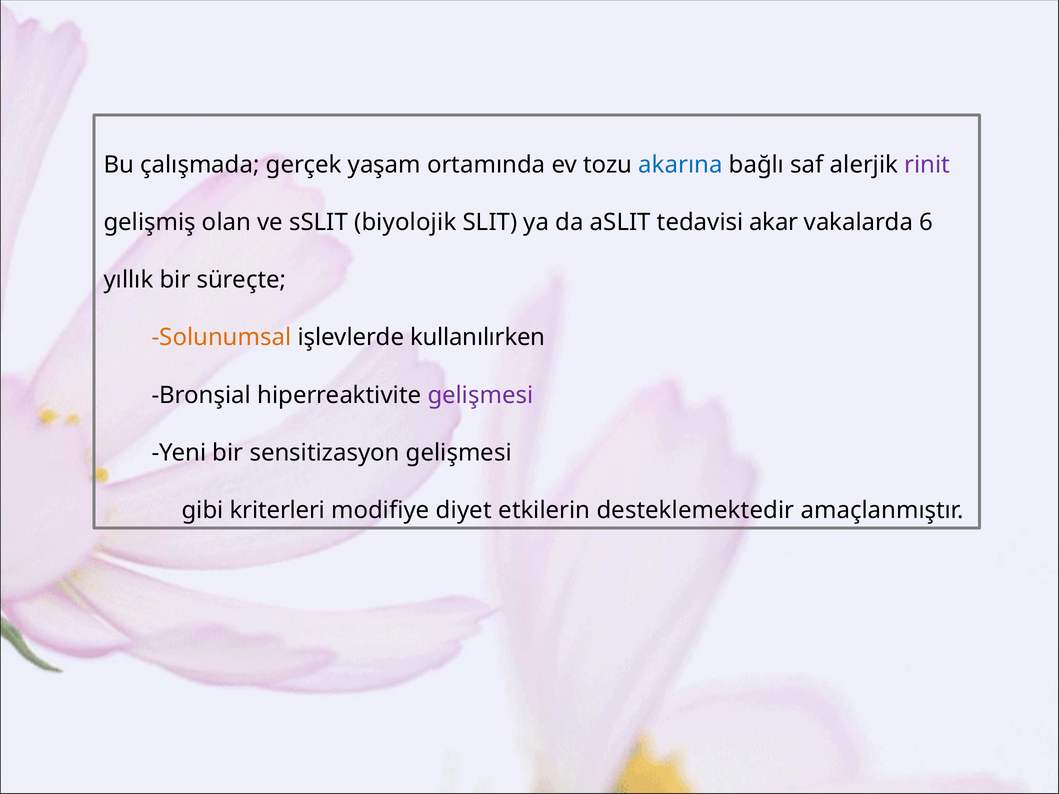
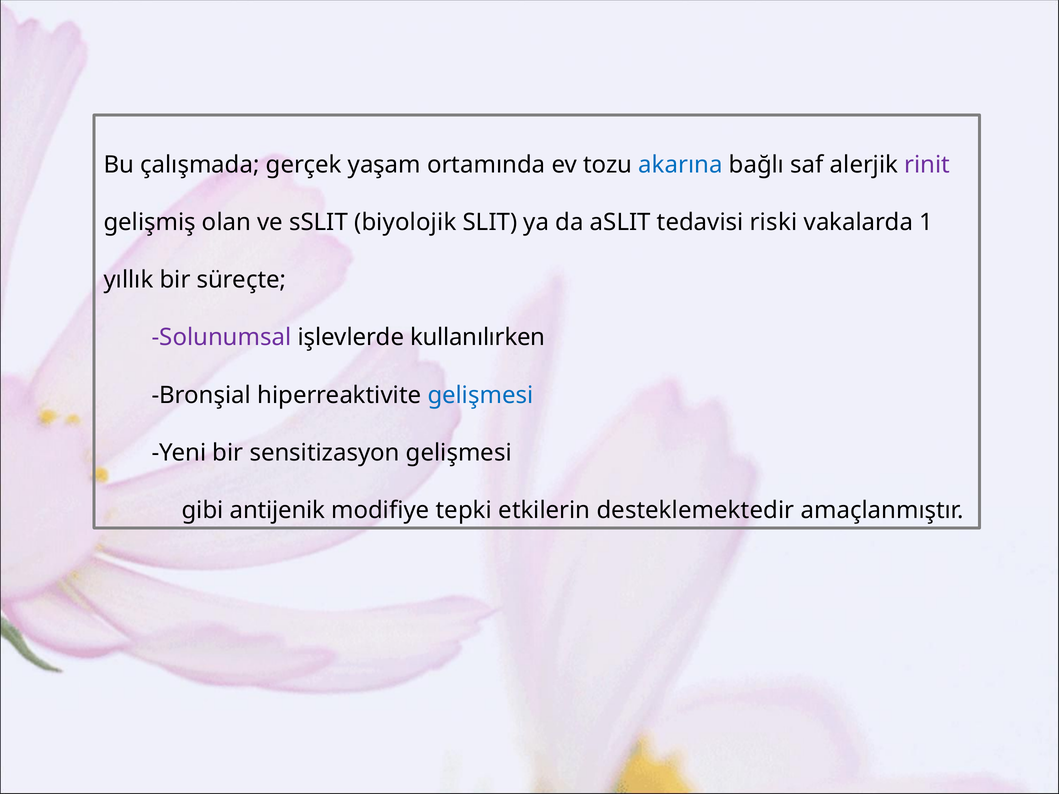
akar: akar -> riski
6: 6 -> 1
Solunumsal colour: orange -> purple
gelişmesi at (480, 395) colour: purple -> blue
kriterleri: kriterleri -> antijenik
diyet: diyet -> tepki
